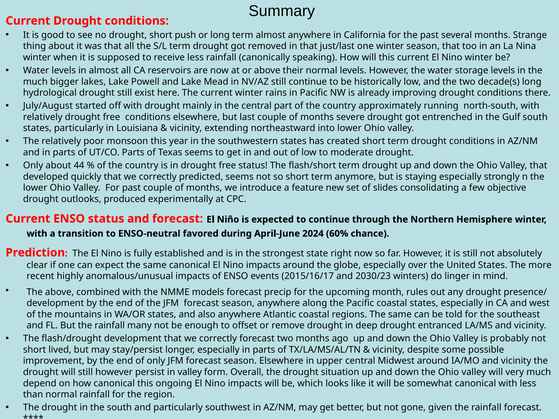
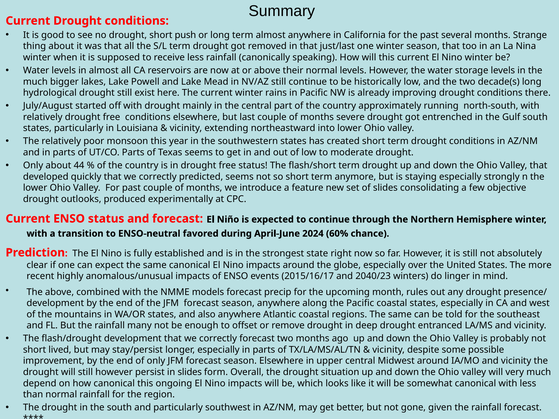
2030/23: 2030/23 -> 2040/23
in valley: valley -> slides
